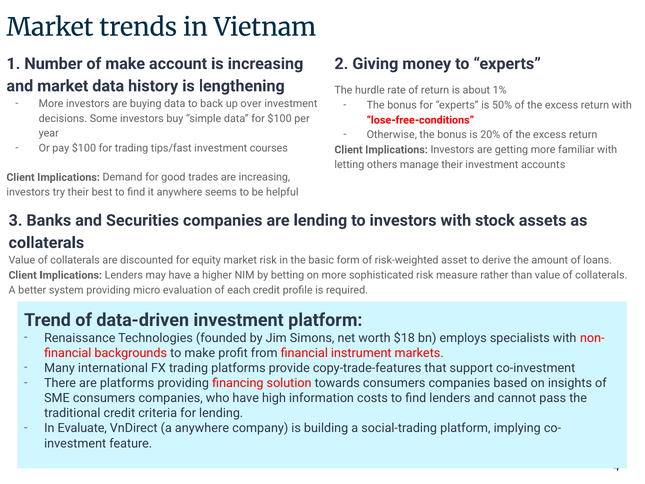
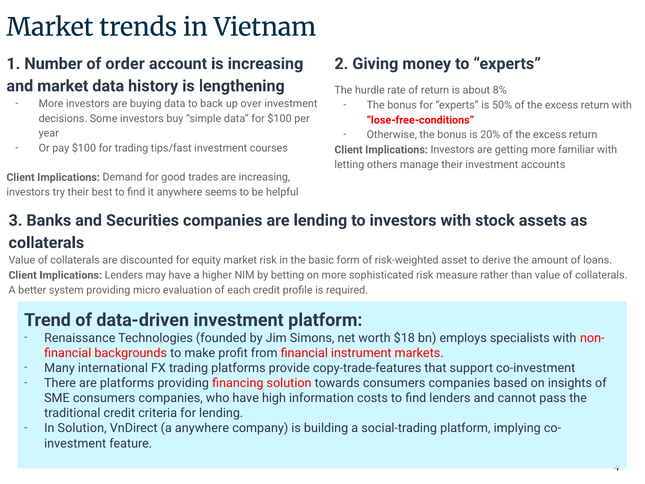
of make: make -> order
1%: 1% -> 8%
In Evaluate: Evaluate -> Solution
